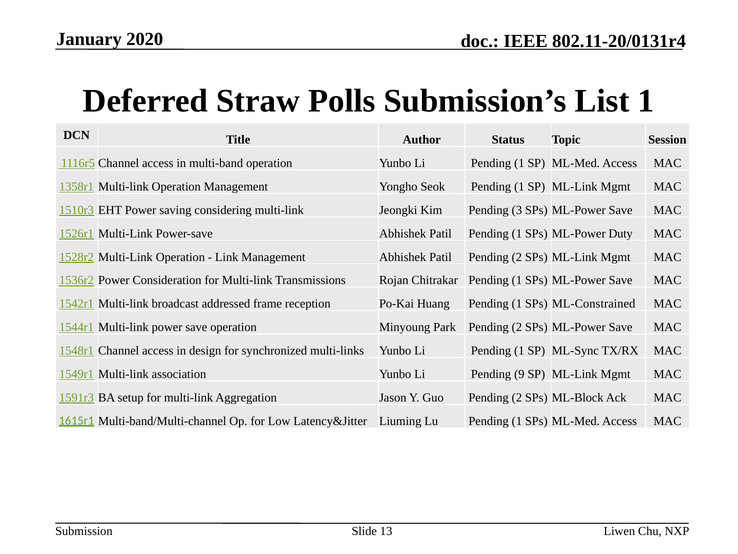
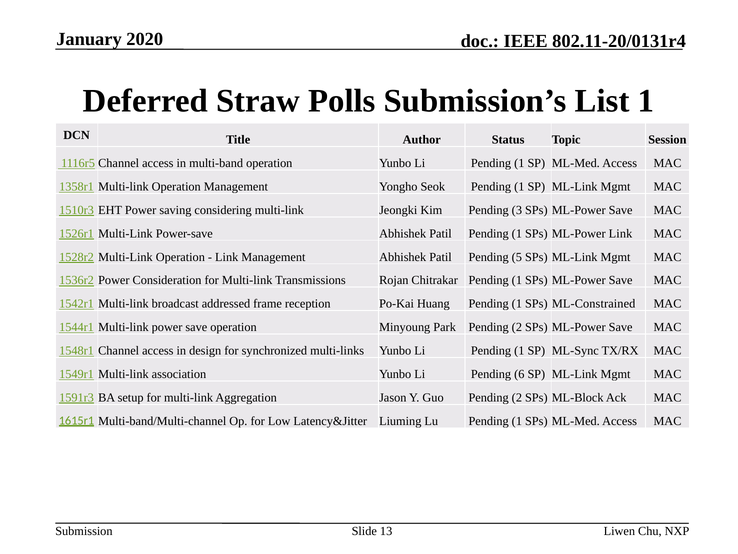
ML-Power Duty: Duty -> Link
Patil Pending 2: 2 -> 5
9: 9 -> 6
